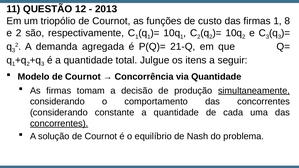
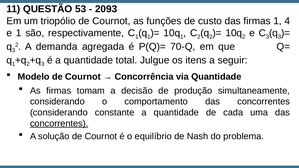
12: 12 -> 53
2013: 2013 -> 2093
8: 8 -> 4
e 2: 2 -> 1
21-Q: 21-Q -> 70-Q
simultaneamente underline: present -> none
